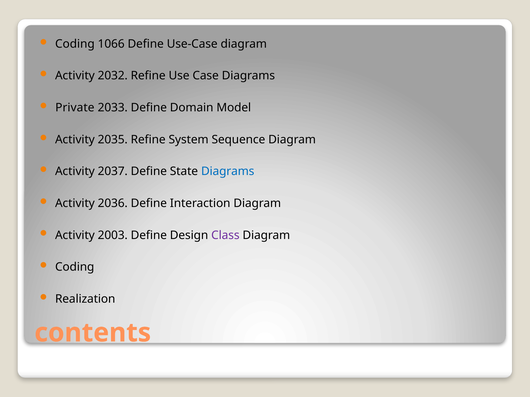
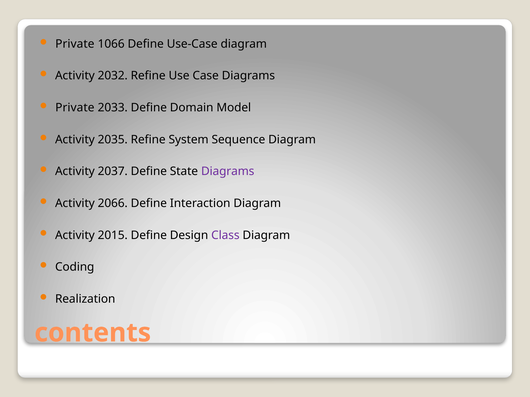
Coding at (75, 44): Coding -> Private
Diagrams at (228, 172) colour: blue -> purple
2036: 2036 -> 2066
2003: 2003 -> 2015
